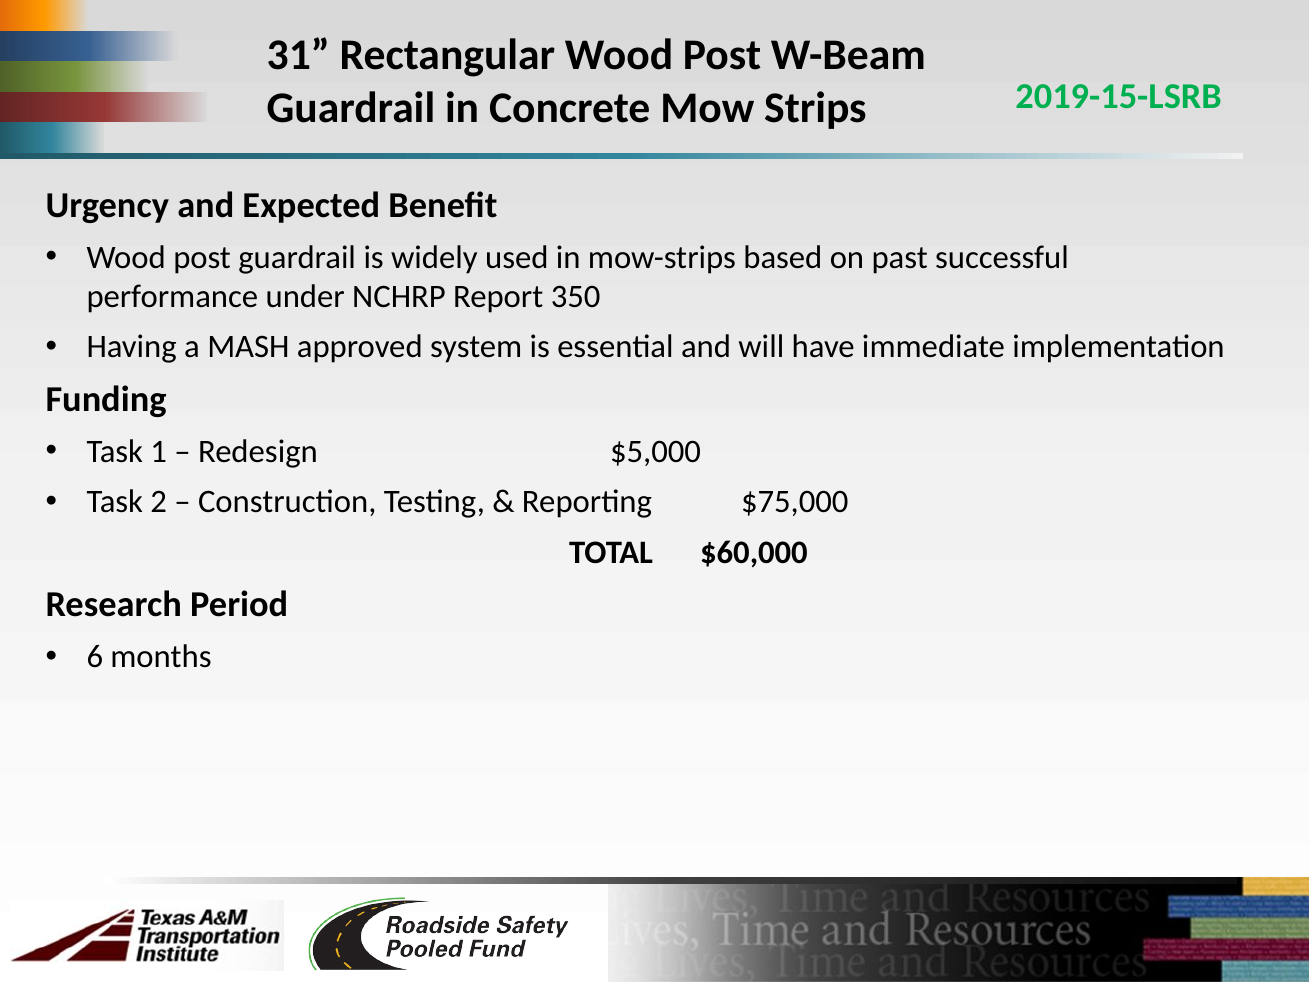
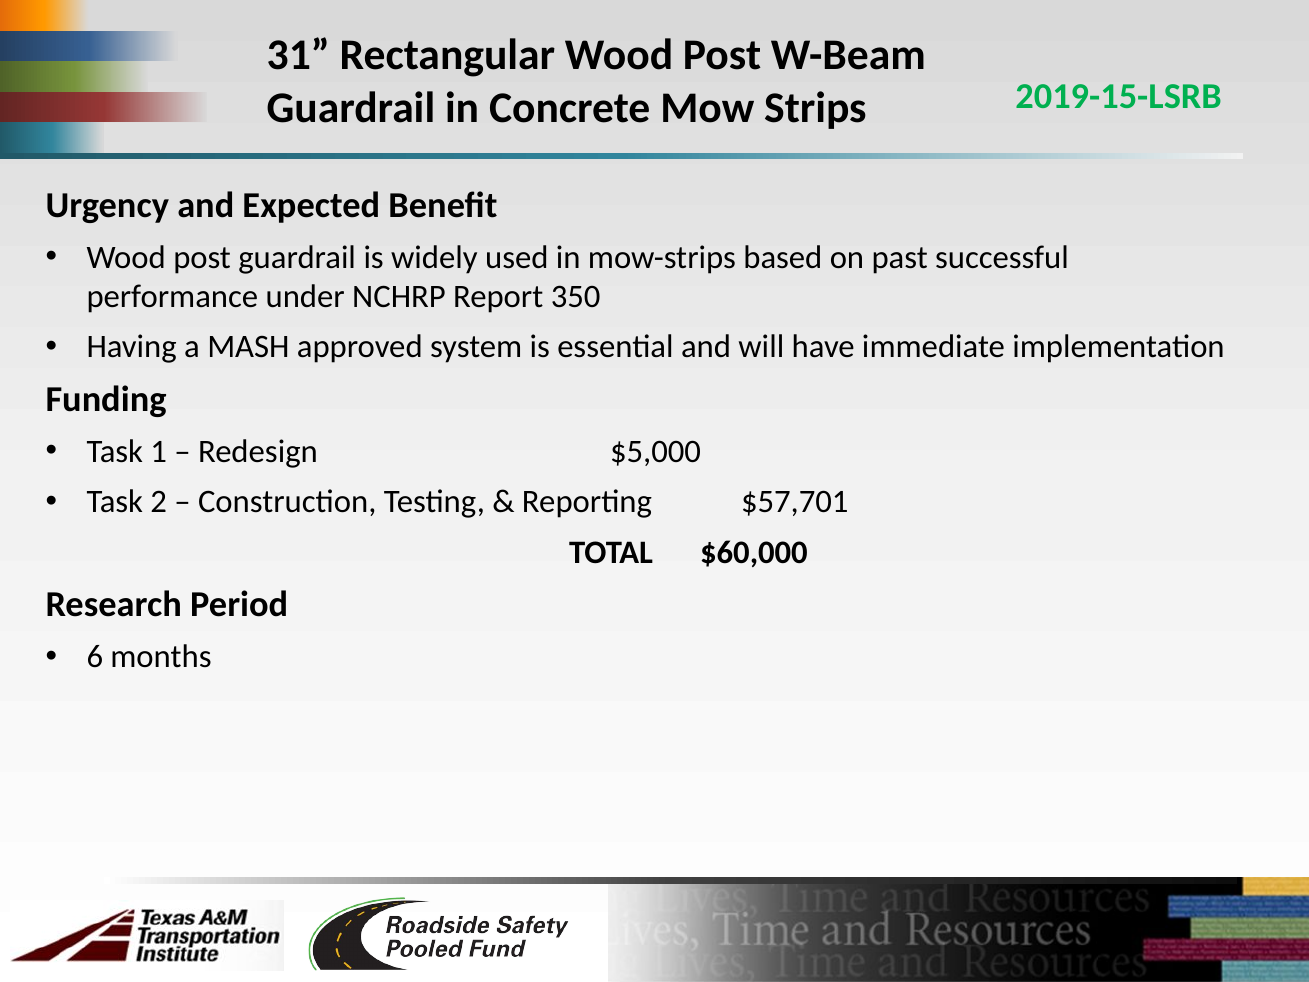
$75,000: $75,000 -> $57,701
